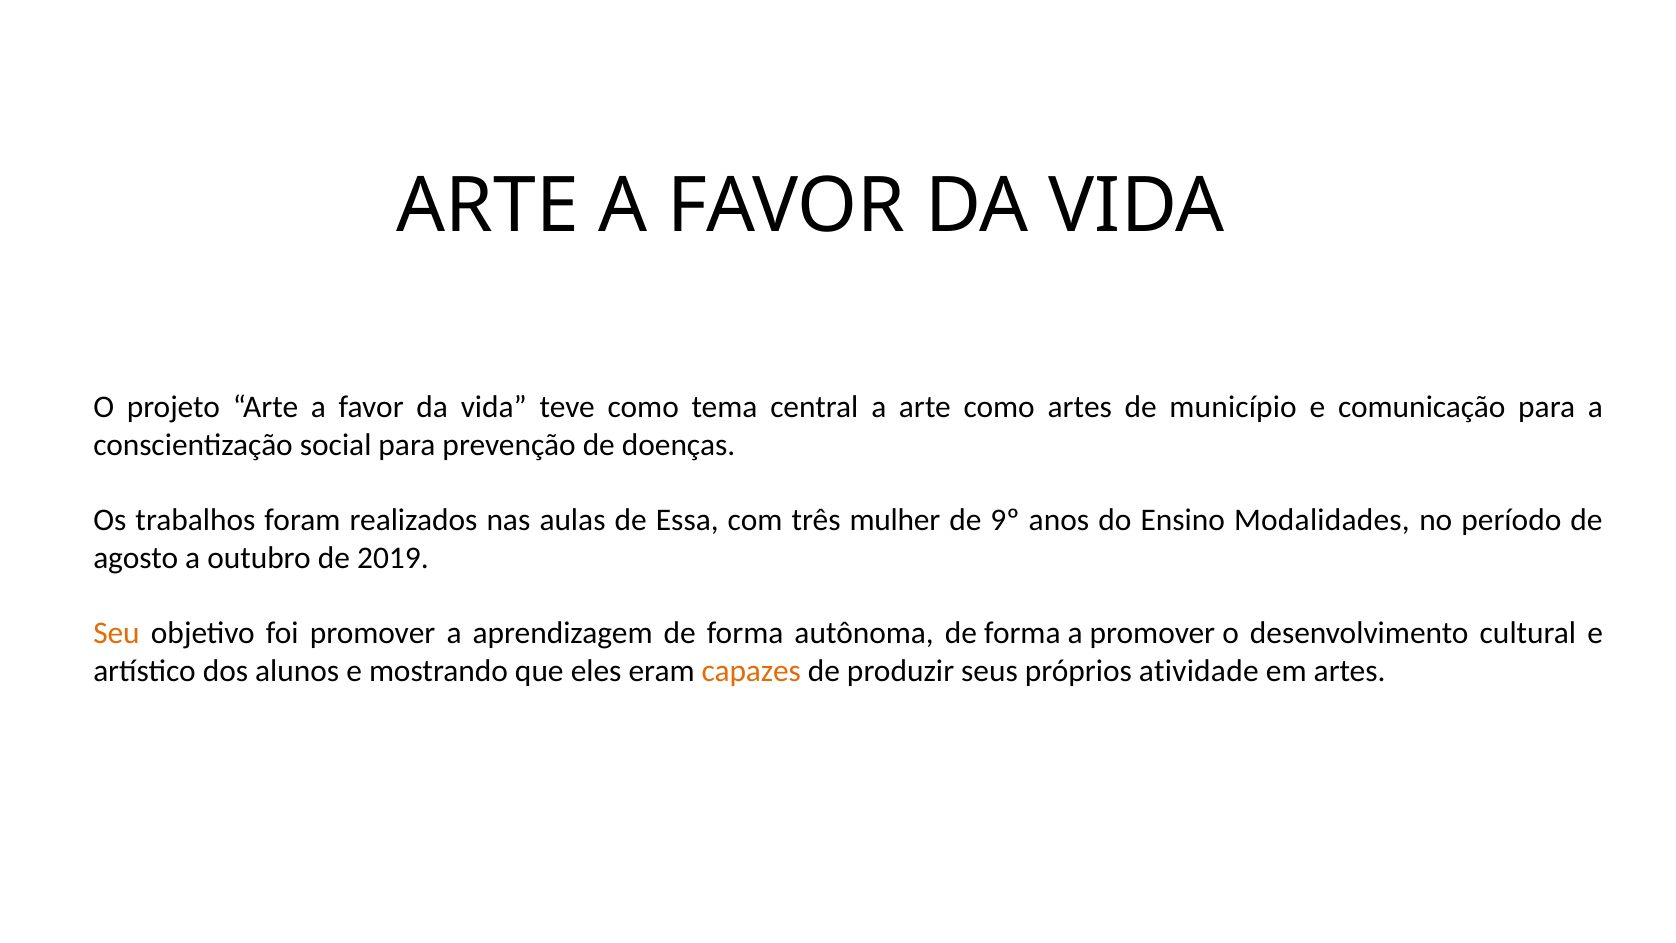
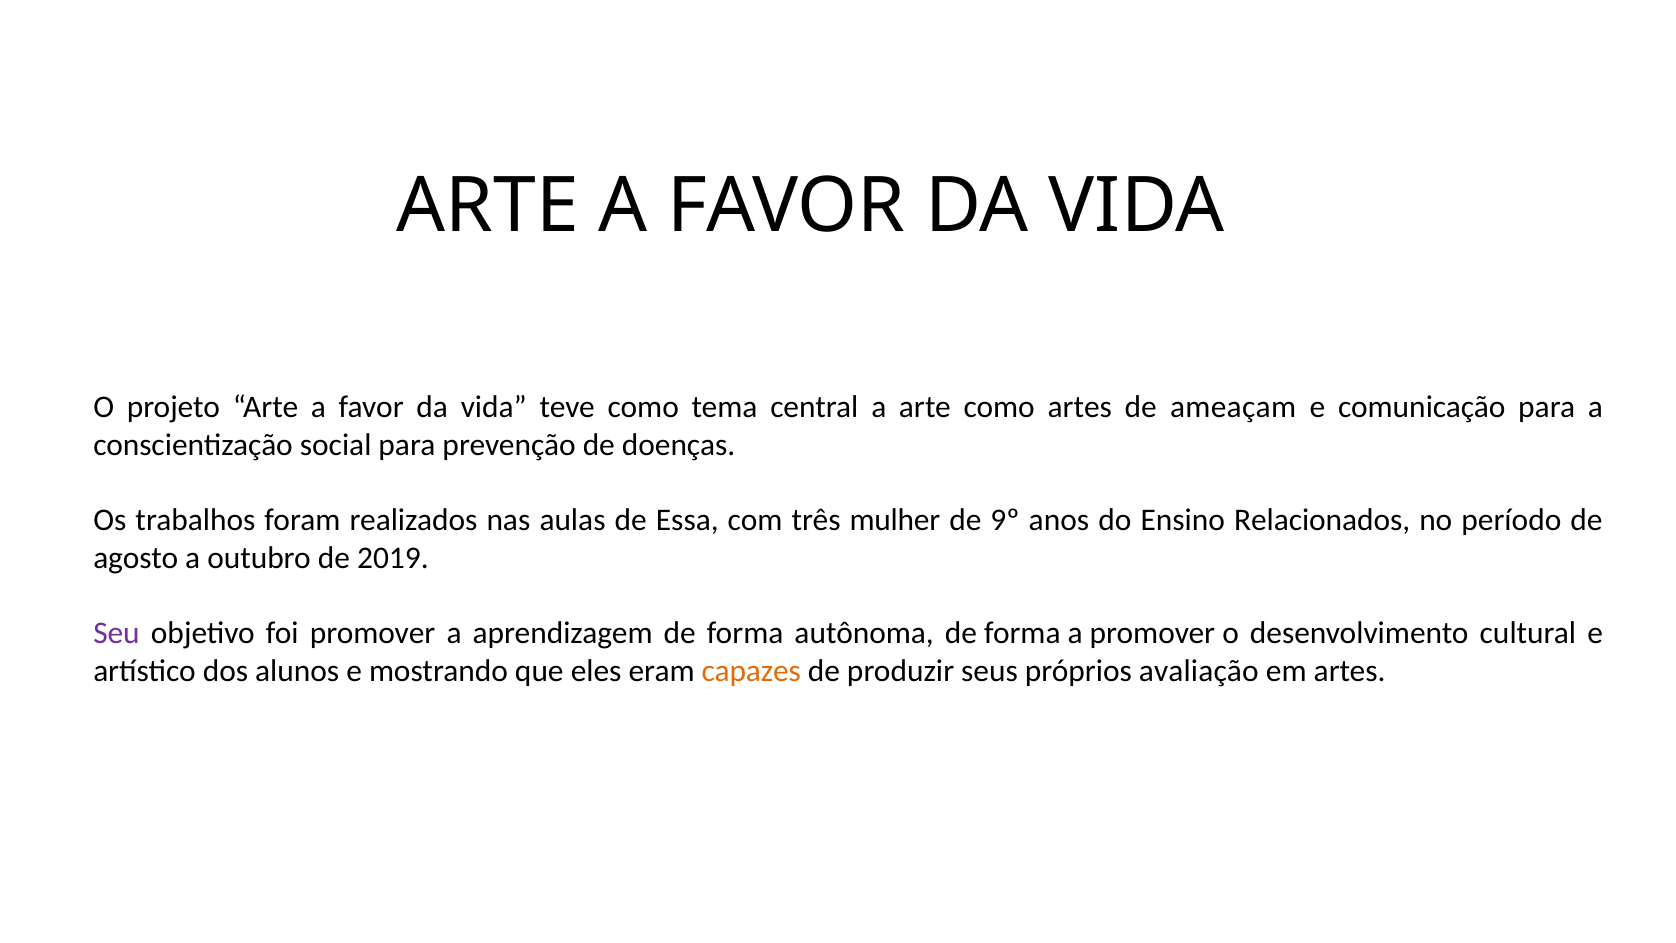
município: município -> ameaçam
Modalidades: Modalidades -> Relacionados
Seu colour: orange -> purple
atividade: atividade -> avaliação
